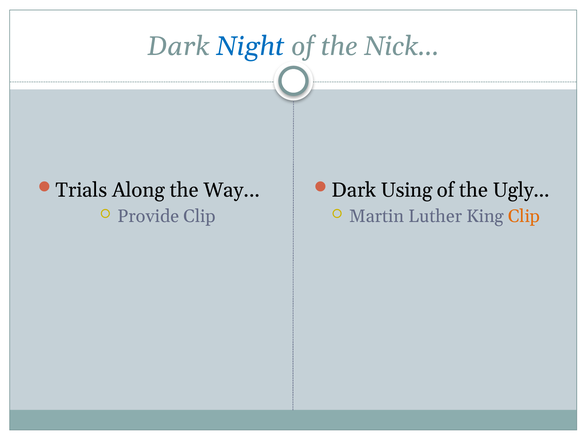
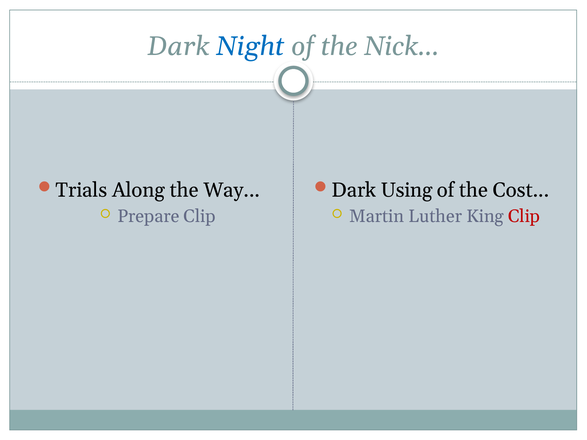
Ugly: Ugly -> Cost
Provide: Provide -> Prepare
Clip at (524, 217) colour: orange -> red
